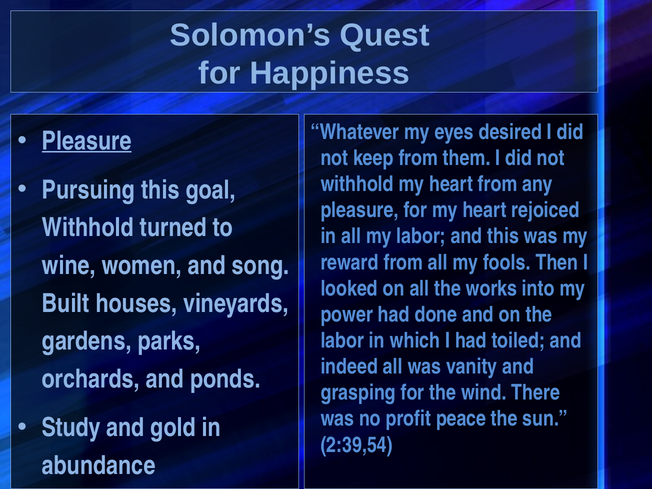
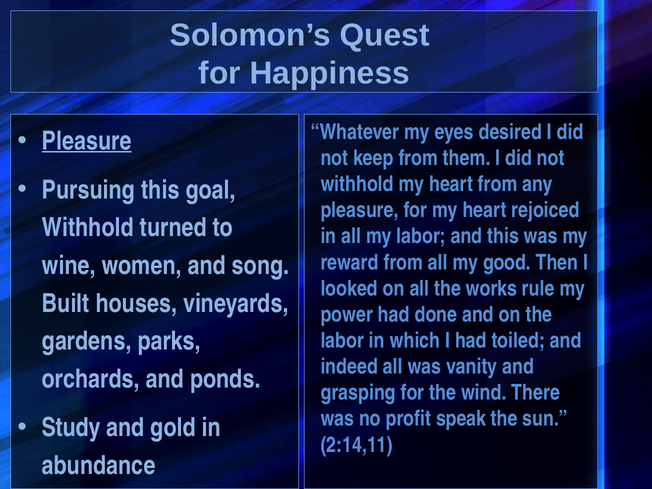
fools: fools -> good
into: into -> rule
peace: peace -> speak
2:39,54: 2:39,54 -> 2:14,11
